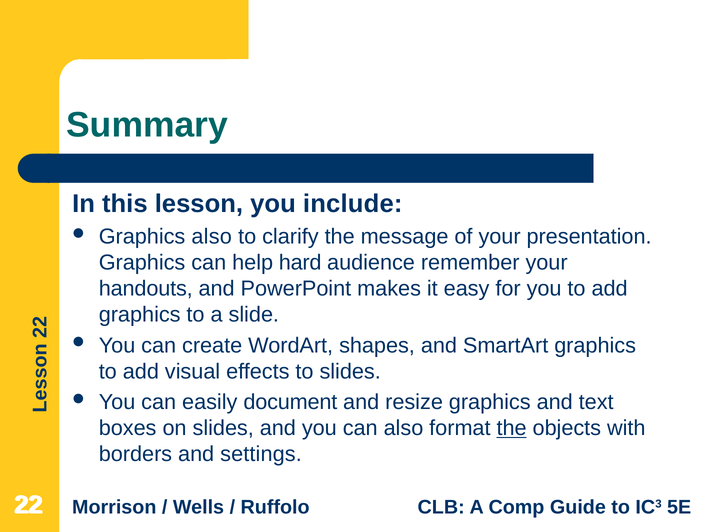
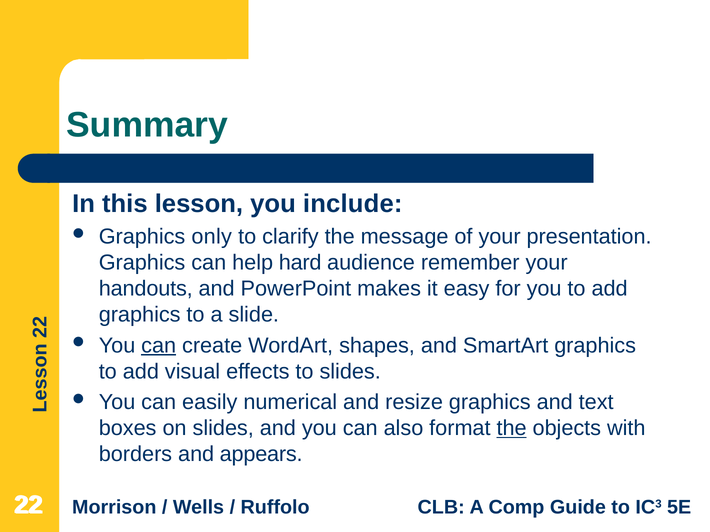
Graphics also: also -> only
can at (159, 346) underline: none -> present
document: document -> numerical
settings: settings -> appears
